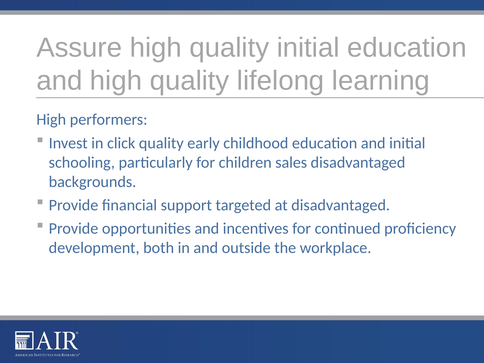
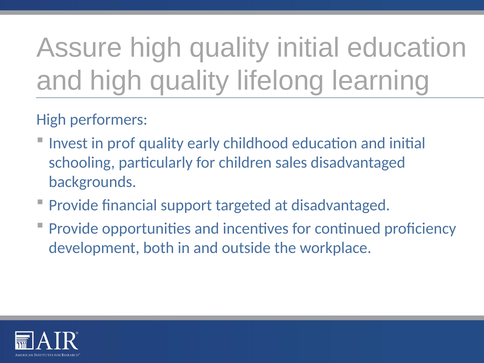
click: click -> prof
